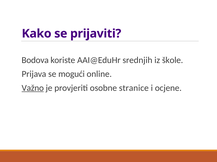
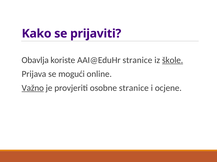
Bodova: Bodova -> Obavlja
AAI@EduHr srednjih: srednjih -> stranice
škole underline: none -> present
